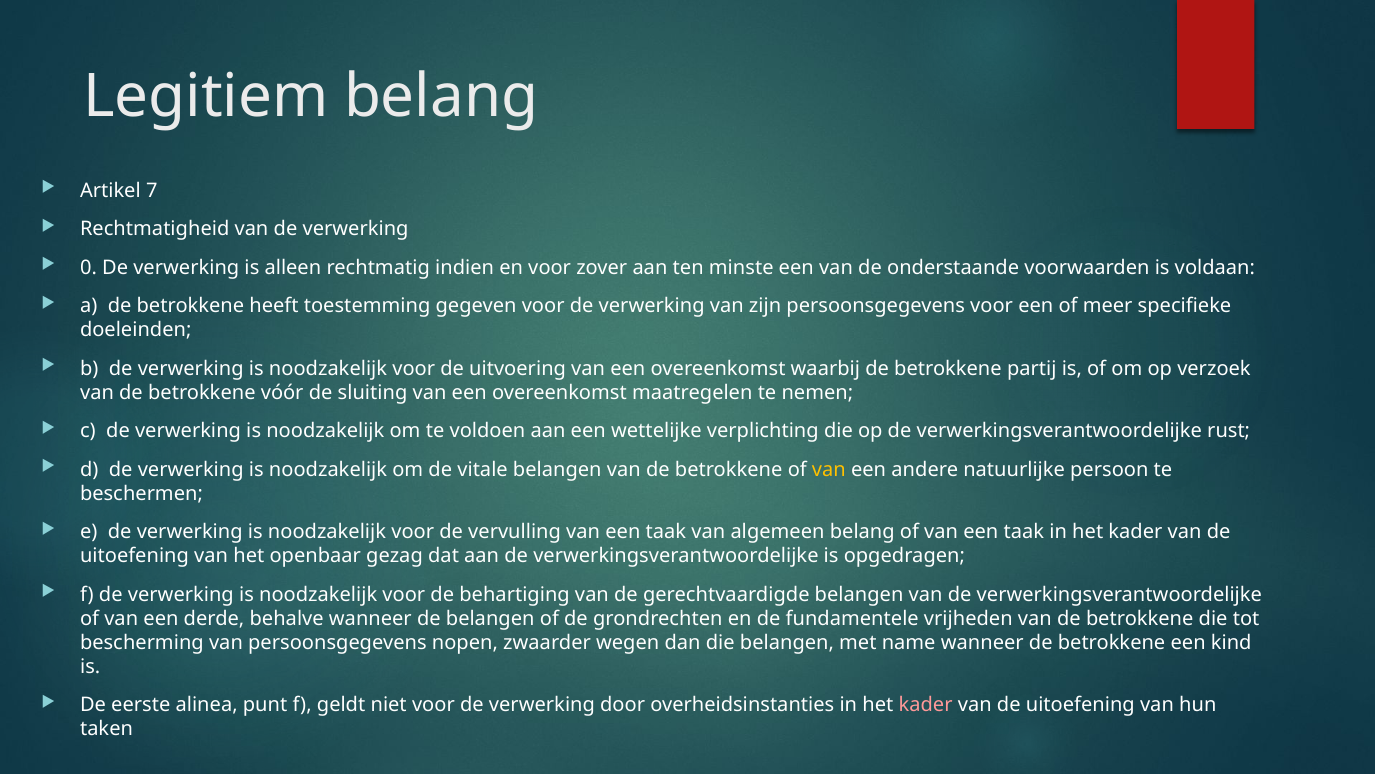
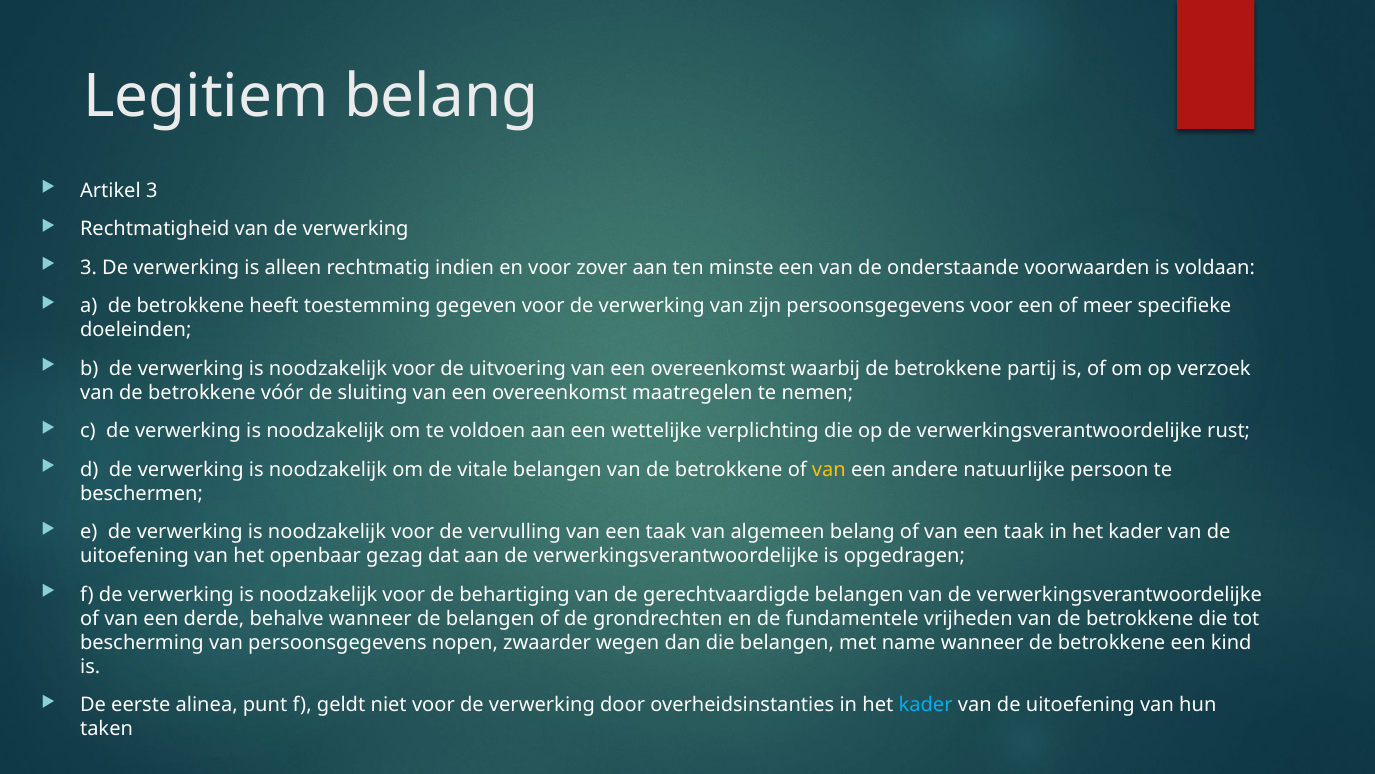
Artikel 7: 7 -> 3
0 at (88, 267): 0 -> 3
kader at (926, 705) colour: pink -> light blue
